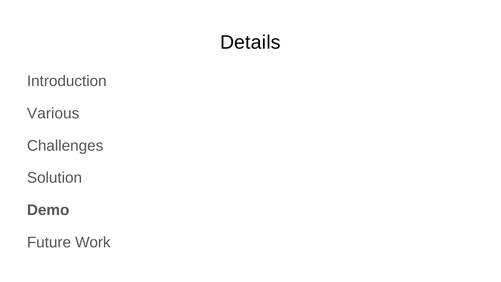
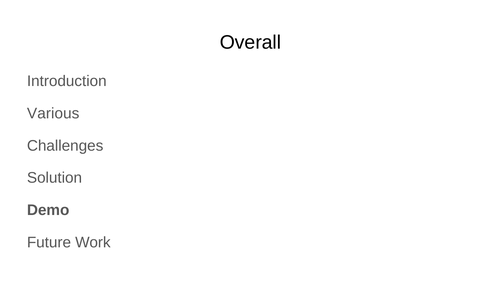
Details: Details -> Overall
